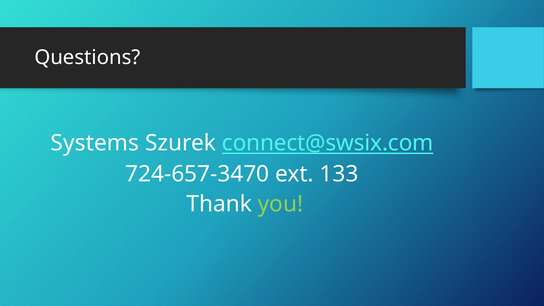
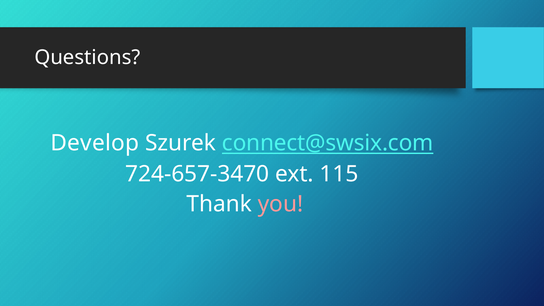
Systems: Systems -> Develop
133: 133 -> 115
you colour: light green -> pink
